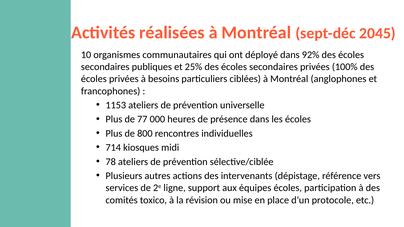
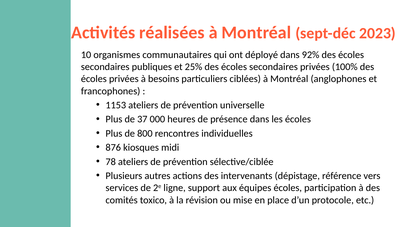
2045: 2045 -> 2023
77: 77 -> 37
714: 714 -> 876
